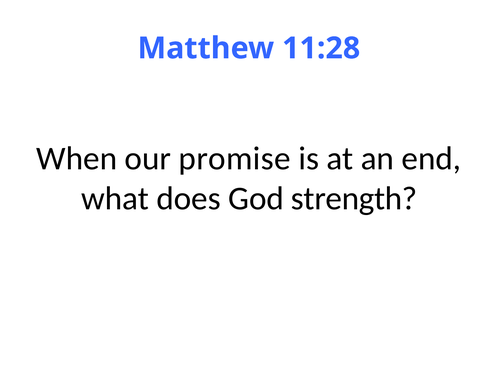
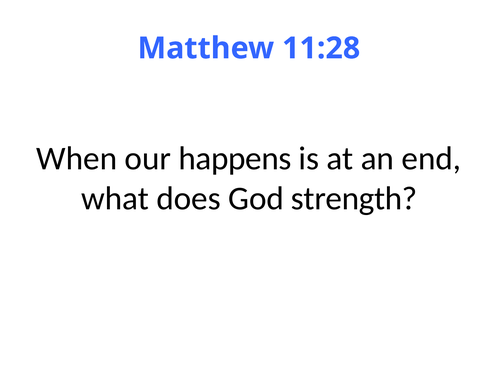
promise: promise -> happens
